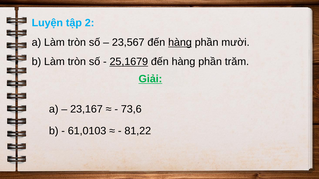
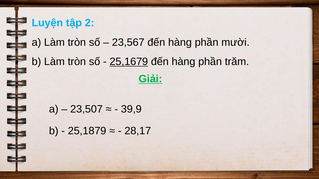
hàng at (180, 43) underline: present -> none
23,167: 23,167 -> 23,507
73,6: 73,6 -> 39,9
61,0103: 61,0103 -> 25,1879
81,22: 81,22 -> 28,17
